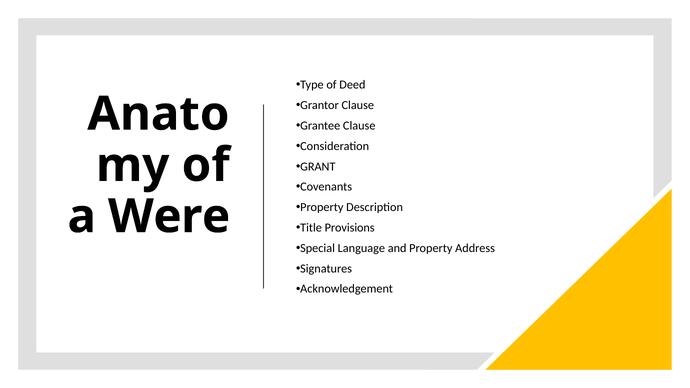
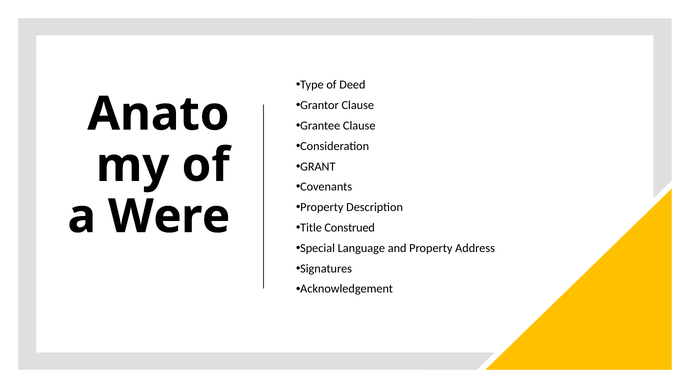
Provisions: Provisions -> Construed
